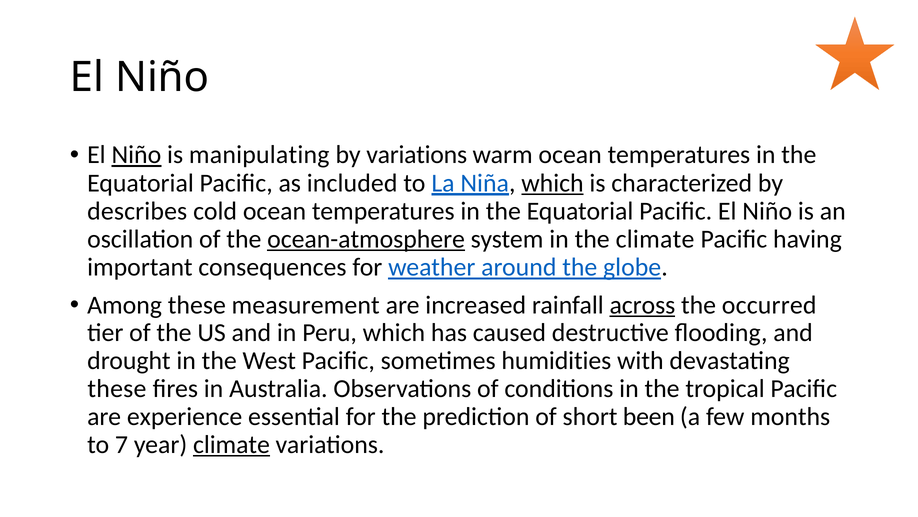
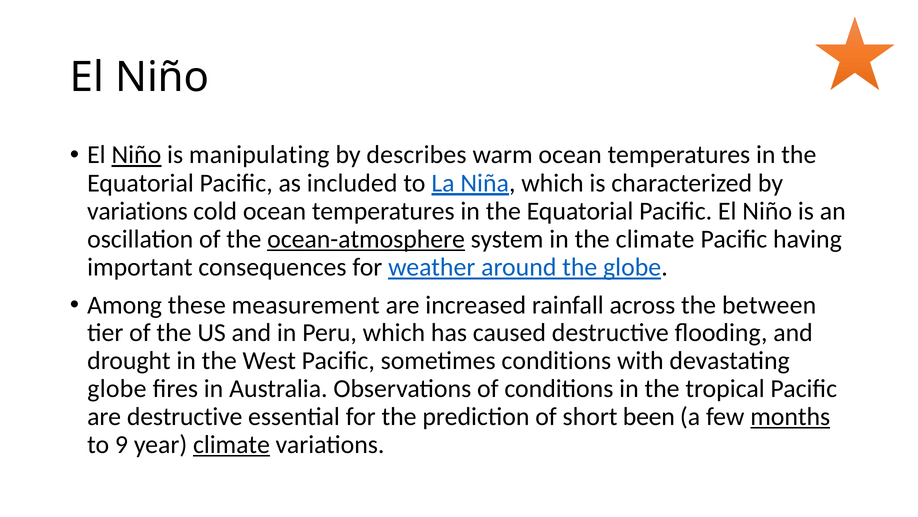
by variations: variations -> describes
which at (552, 183) underline: present -> none
describes at (137, 211): describes -> variations
across underline: present -> none
occurred: occurred -> between
sometimes humidities: humidities -> conditions
these at (117, 388): these -> globe
are experience: experience -> destructive
months underline: none -> present
7: 7 -> 9
